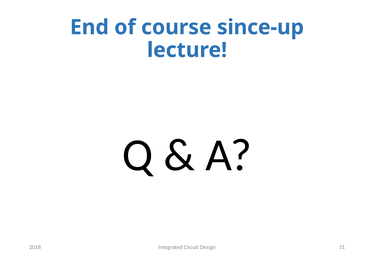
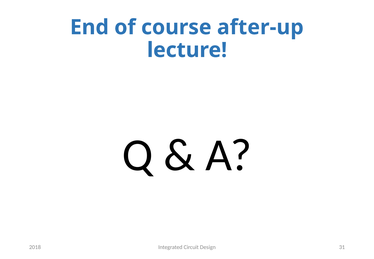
since-up: since-up -> after-up
